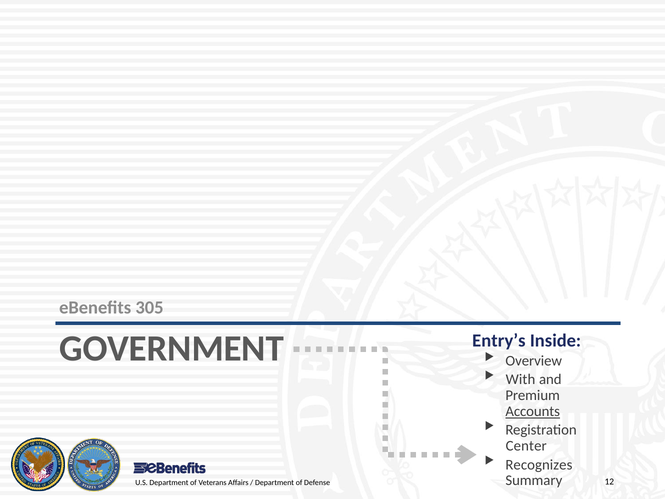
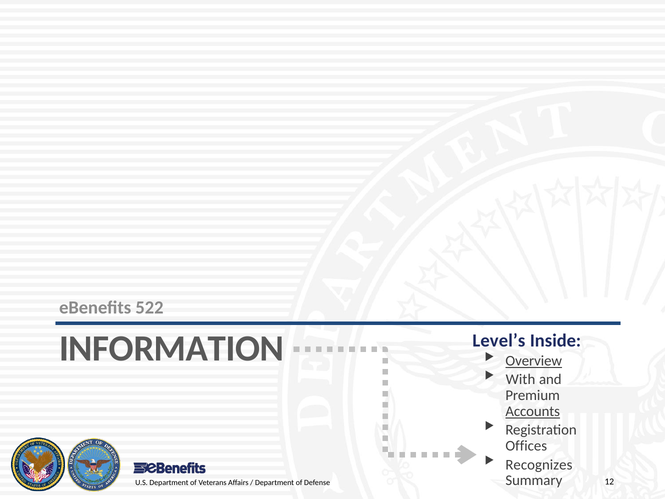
305: 305 -> 522
Entry’s: Entry’s -> Level’s
GOVERNMENT: GOVERNMENT -> INFORMATION
Overview underline: none -> present
Center: Center -> Offices
